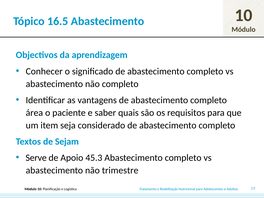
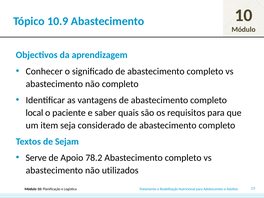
16.5: 16.5 -> 10.9
área: área -> local
45.3: 45.3 -> 78.2
trimestre: trimestre -> utilizados
